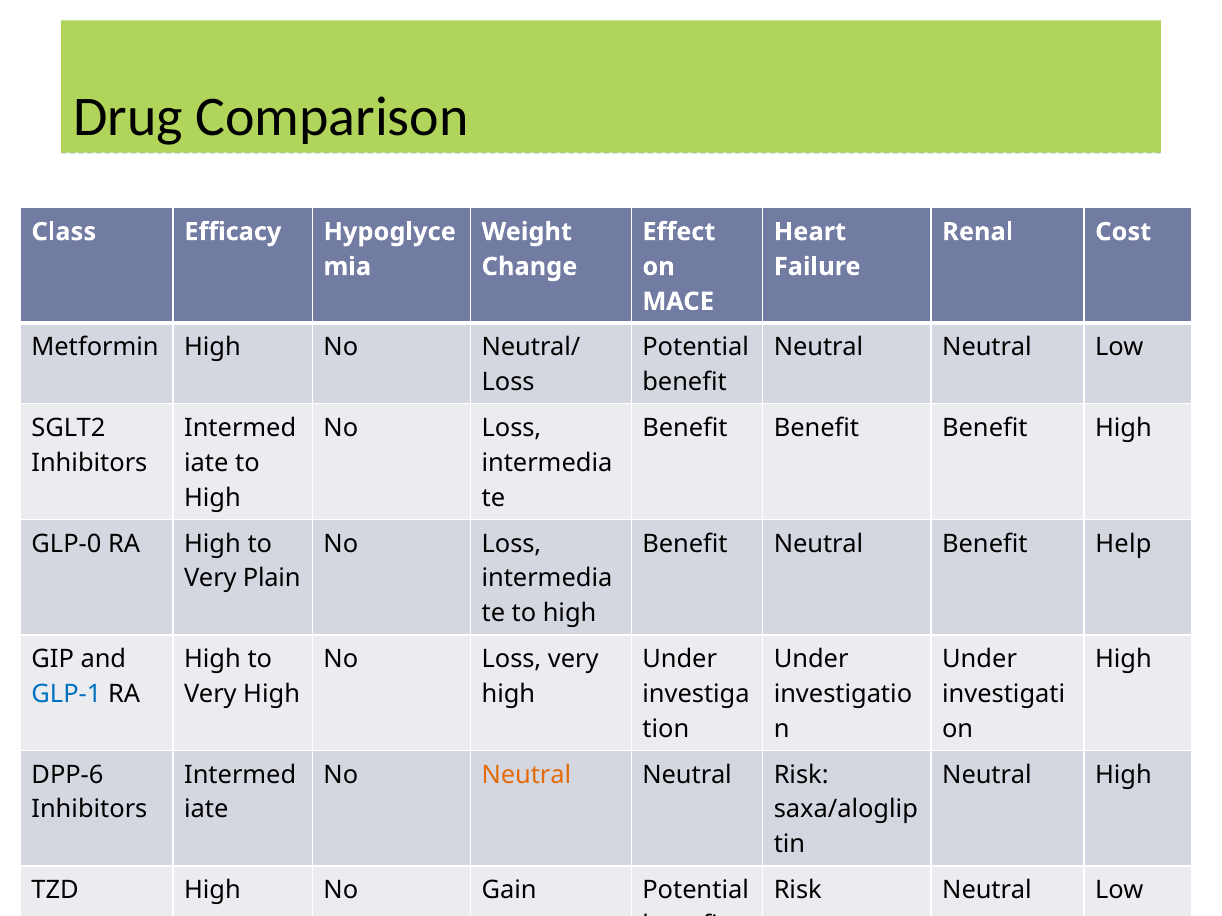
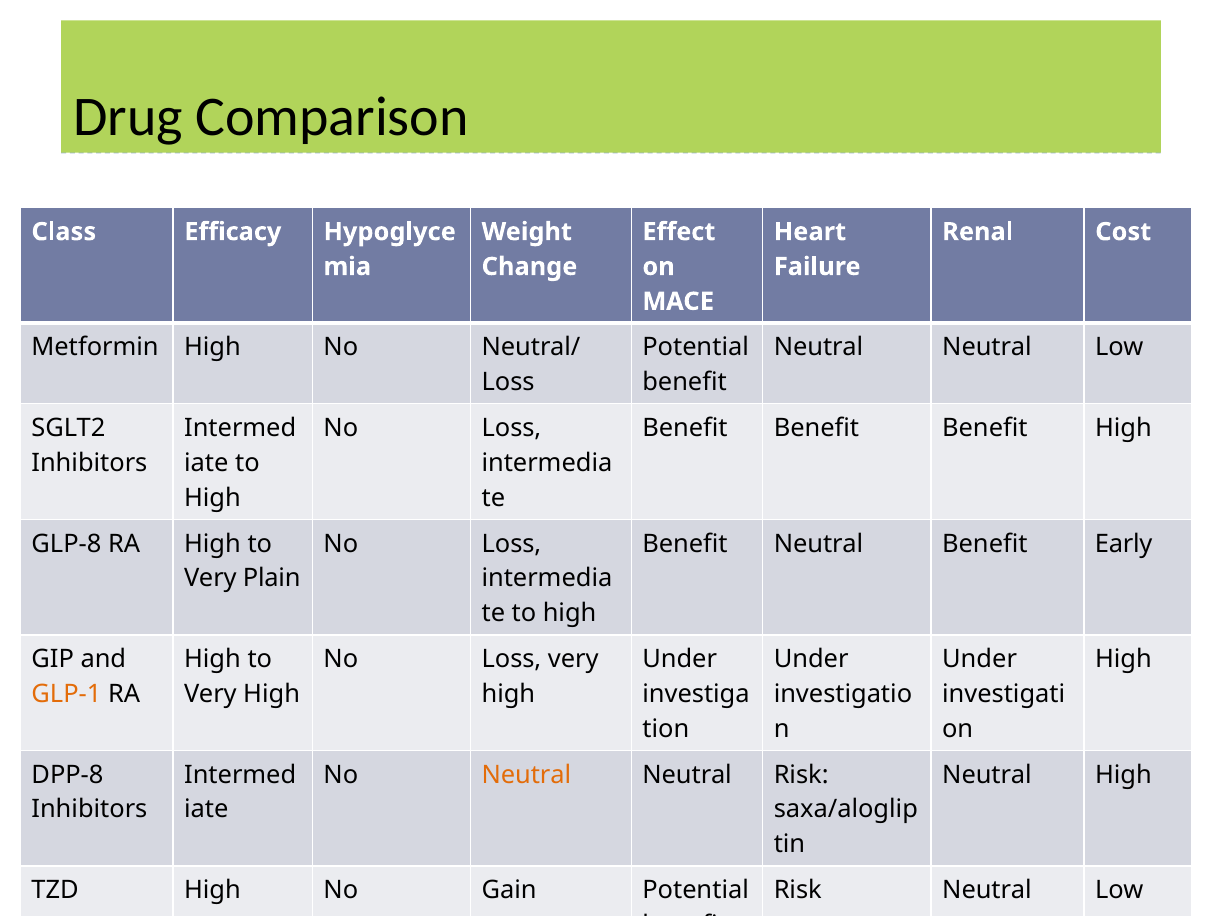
GLP-0: GLP-0 -> GLP-8
Help: Help -> Early
GLP-1 colour: blue -> orange
DPP-6: DPP-6 -> DPP-8
